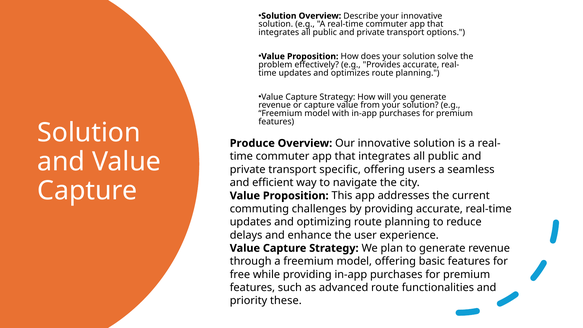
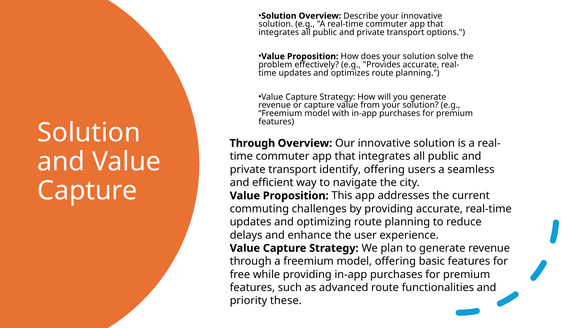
Produce at (252, 143): Produce -> Through
specific: specific -> identify
